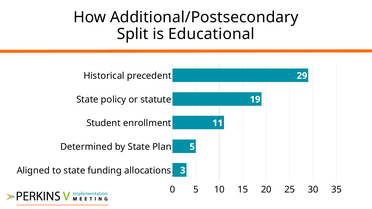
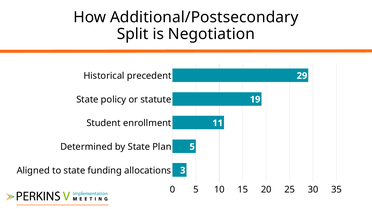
Educational: Educational -> Negotiation
